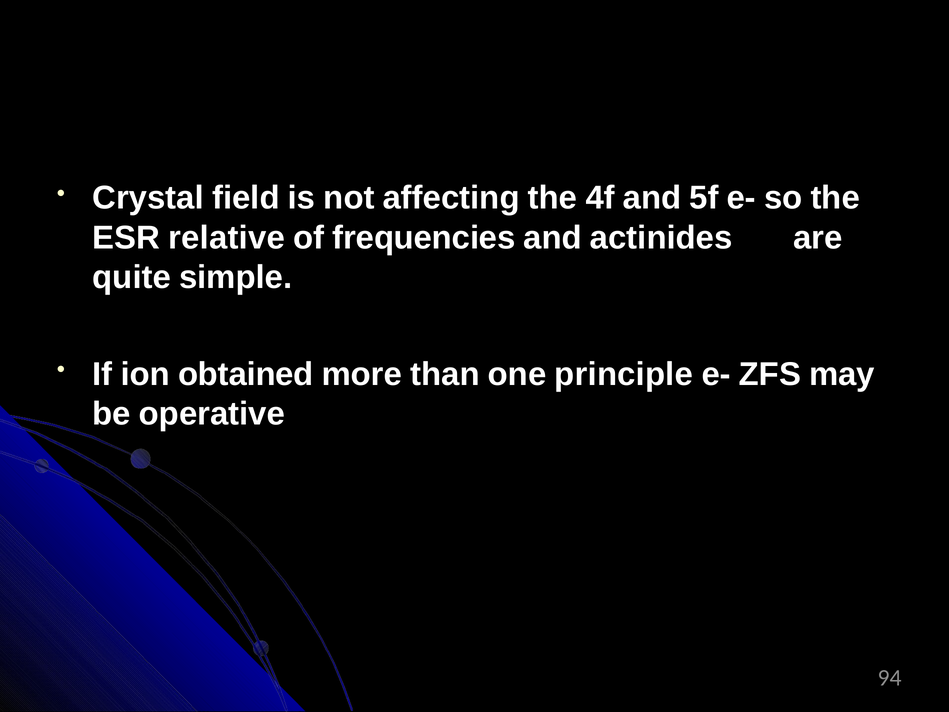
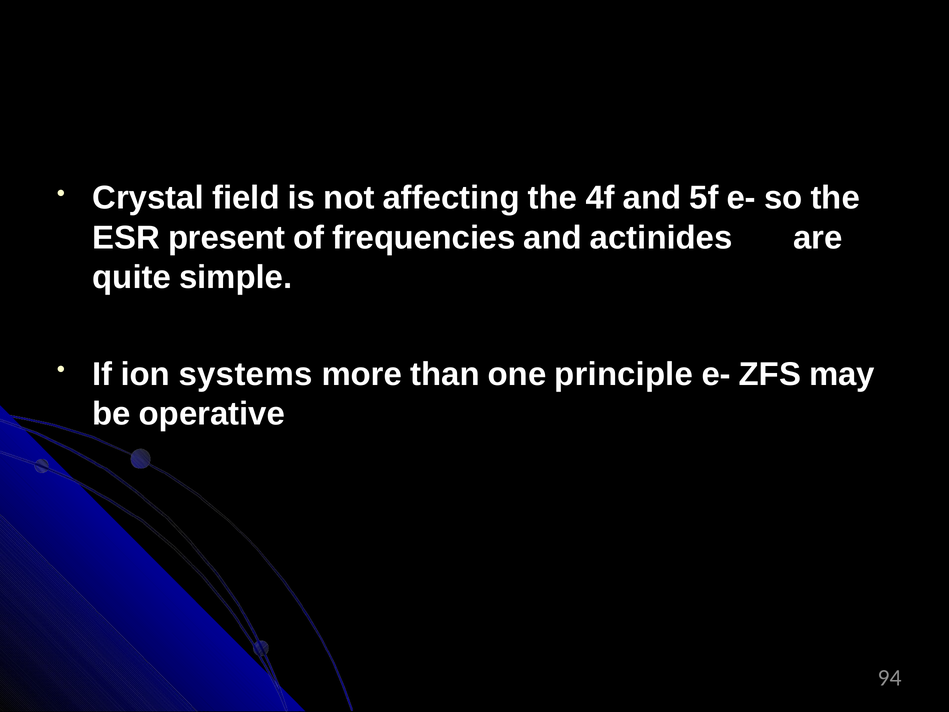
relative: relative -> present
obtained: obtained -> systems
